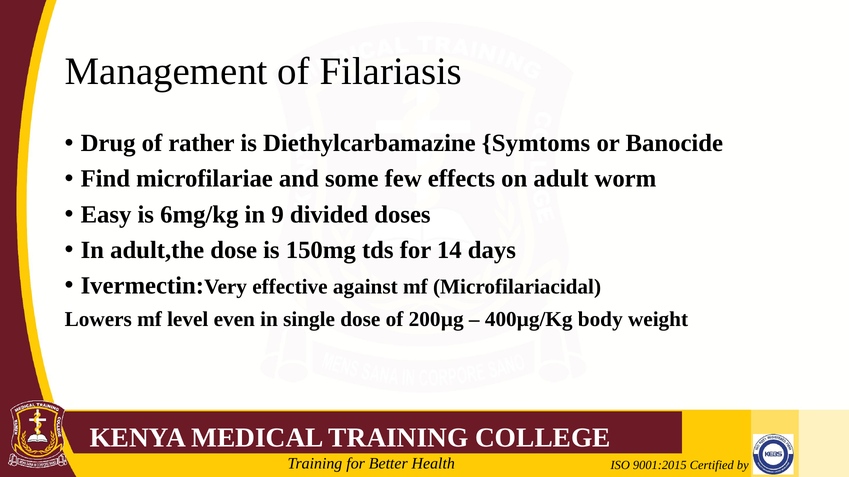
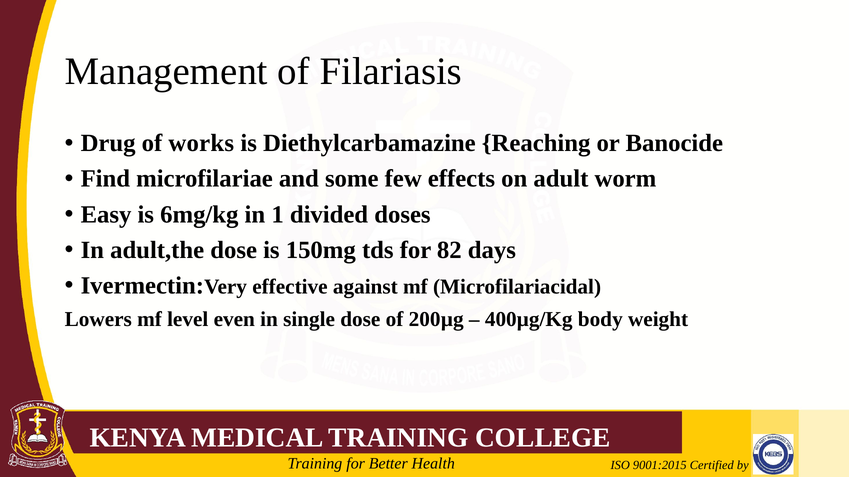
rather: rather -> works
Symtoms: Symtoms -> Reaching
9: 9 -> 1
14: 14 -> 82
